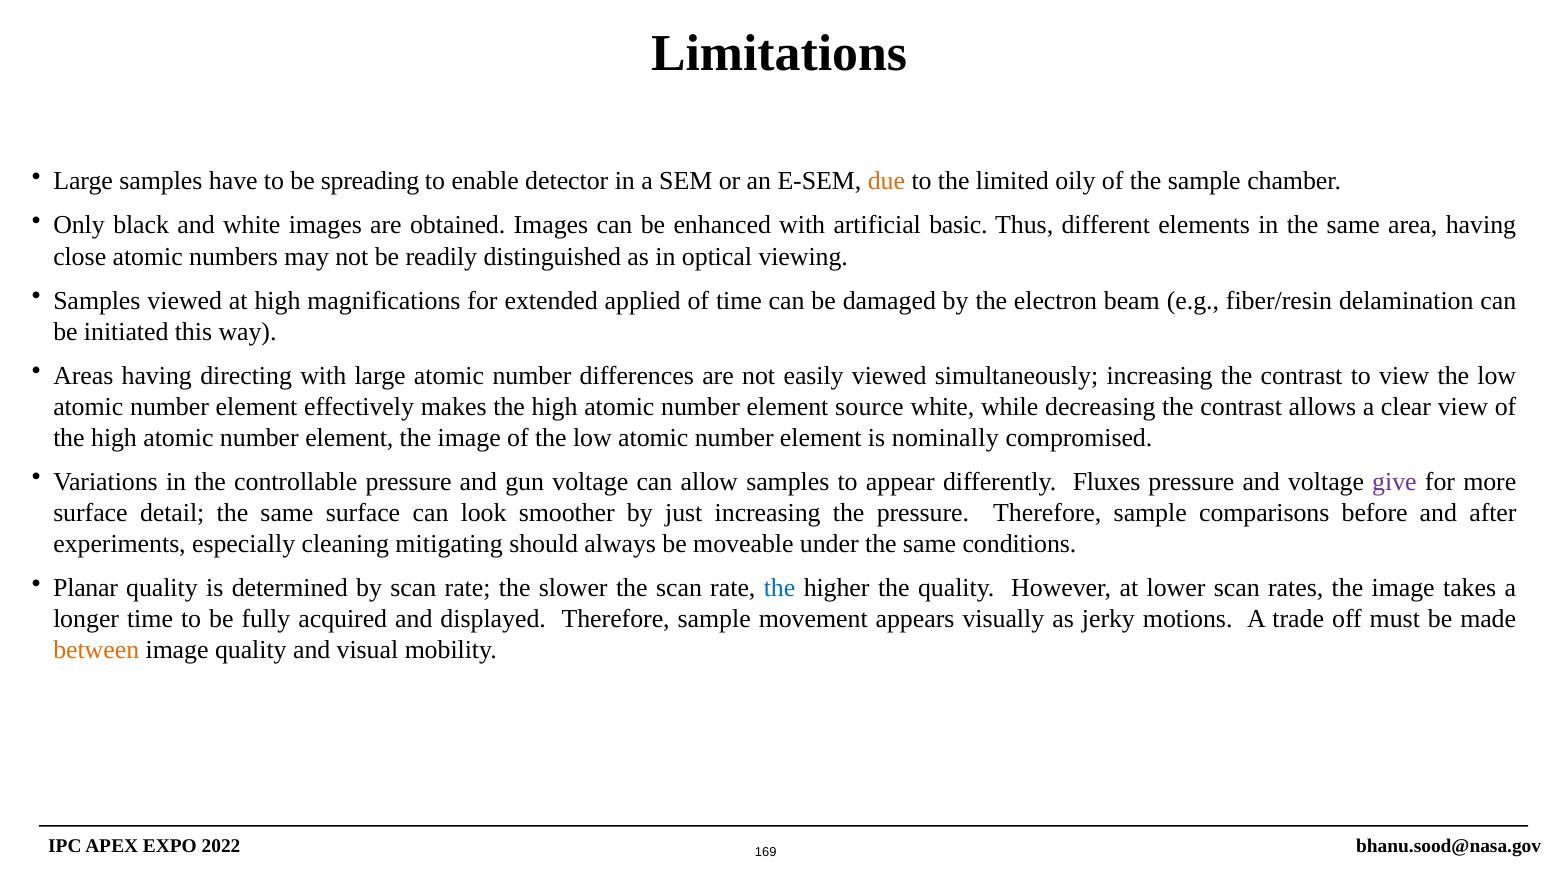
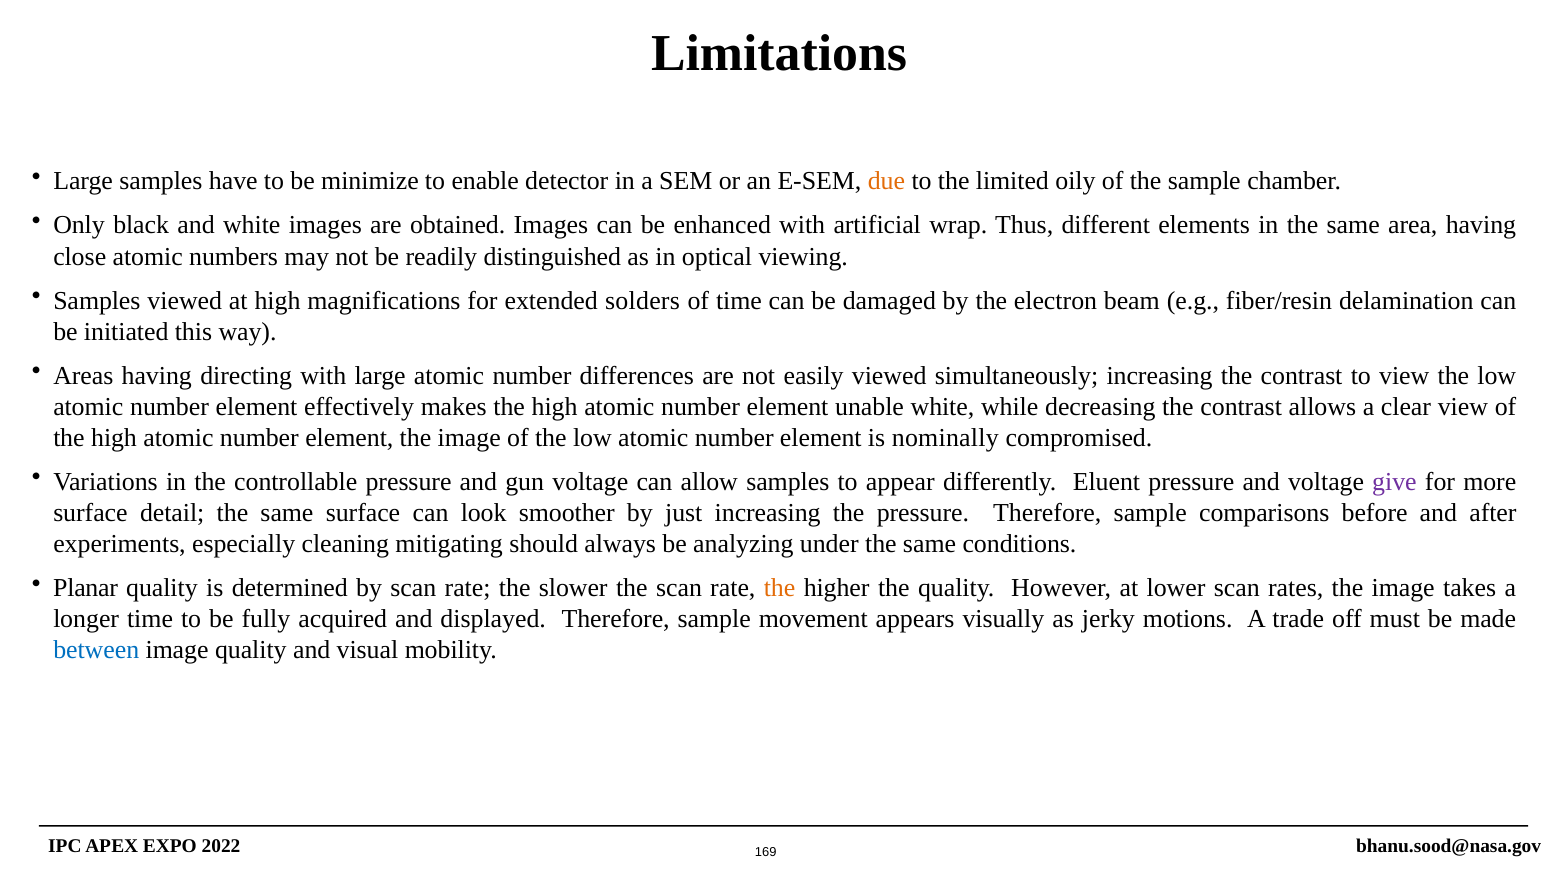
spreading: spreading -> minimize
basic: basic -> wrap
applied: applied -> solders
source: source -> unable
Fluxes: Fluxes -> Eluent
moveable: moveable -> analyzing
the at (780, 588) colour: blue -> orange
between colour: orange -> blue
